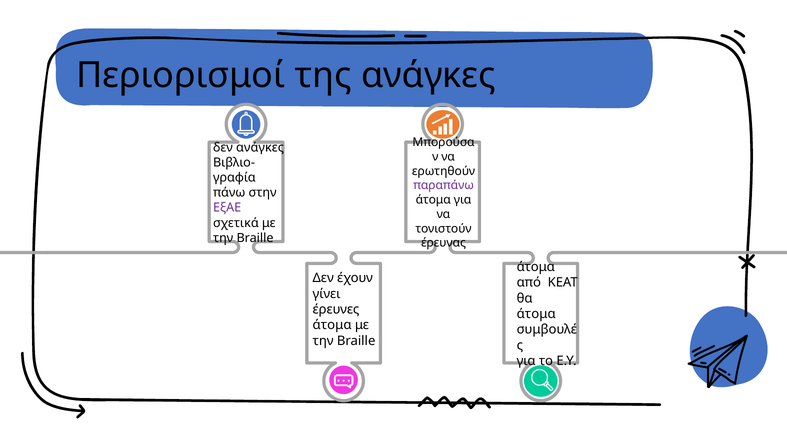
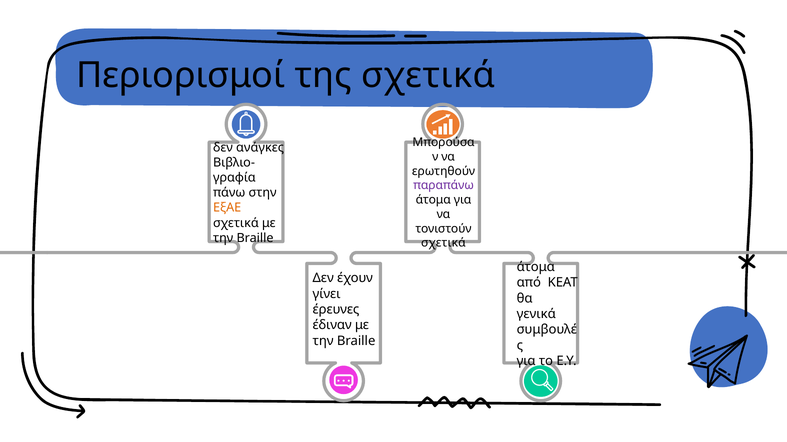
της ανάγκες: ανάγκες -> σχετικά
ΕξΑΕ colour: purple -> orange
έρευνας at (443, 243): έρευνας -> σχετικά
άτομα at (536, 314): άτομα -> γενικά
άτομα at (332, 326): άτομα -> έδιναν
